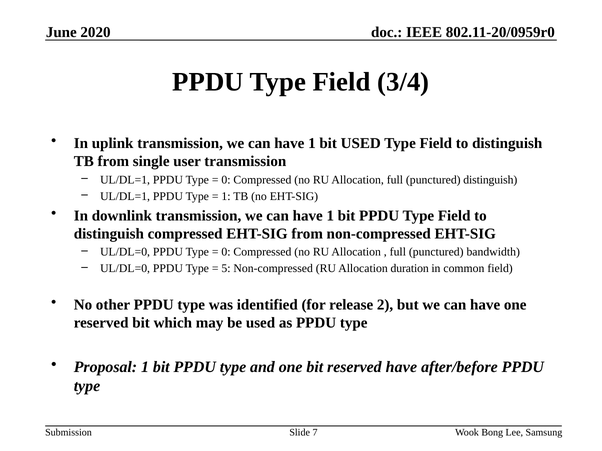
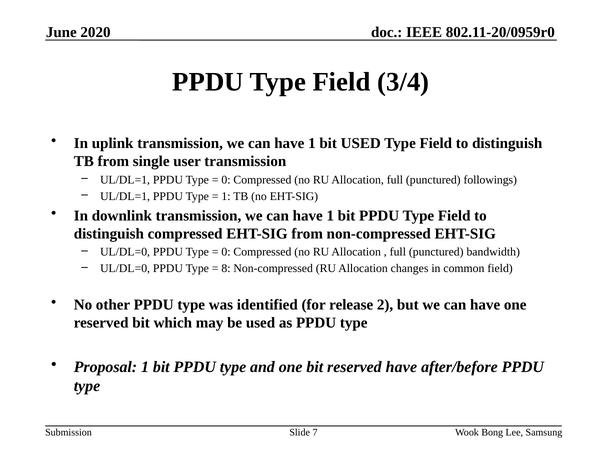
punctured distinguish: distinguish -> followings
5: 5 -> 8
duration: duration -> changes
